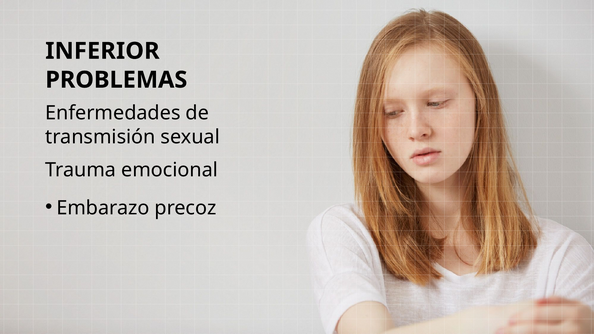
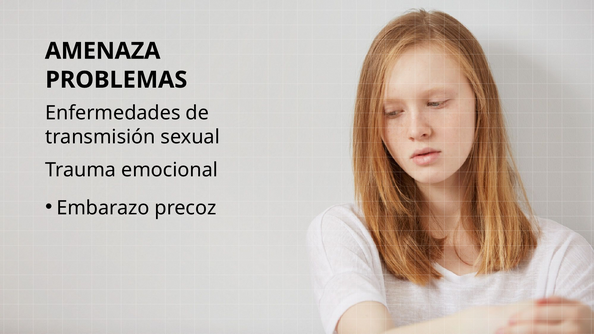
INFERIOR: INFERIOR -> AMENAZA
